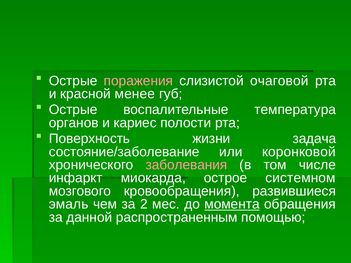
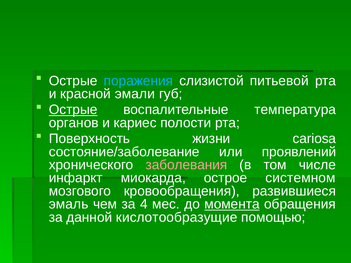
поражения colour: pink -> light blue
очаговой: очаговой -> питьевой
менее: менее -> эмали
Острые at (73, 110) underline: none -> present
задача: задача -> cariosa
коронковой: коронковой -> проявлений
2: 2 -> 4
распространенным: распространенным -> кислотообразущие
